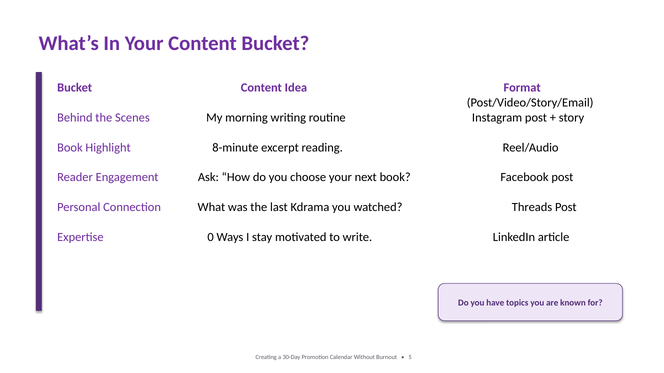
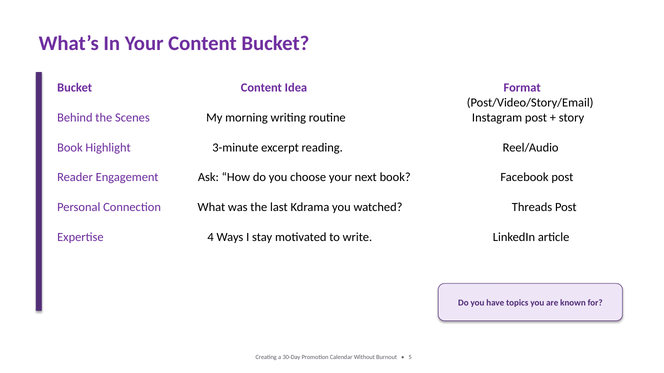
8-minute: 8-minute -> 3-minute
0: 0 -> 4
